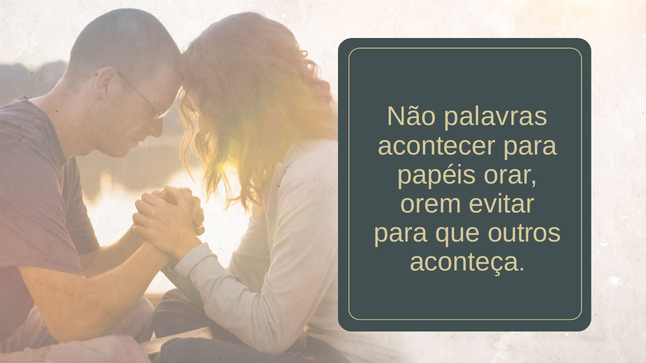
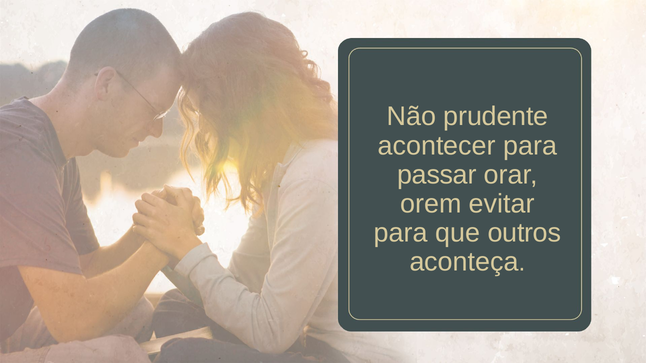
palavras: palavras -> prudente
papéis: papéis -> passar
